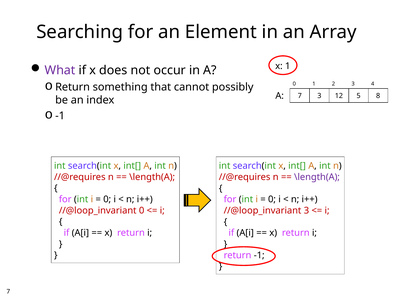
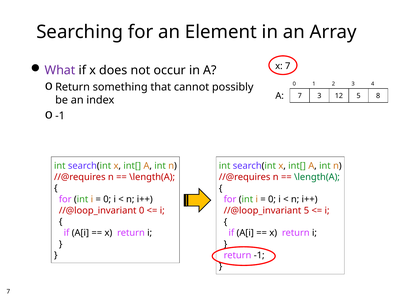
x 1: 1 -> 7
\length(A at (317, 177) colour: purple -> green
//@loop_invariant 3: 3 -> 5
